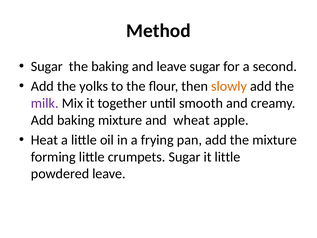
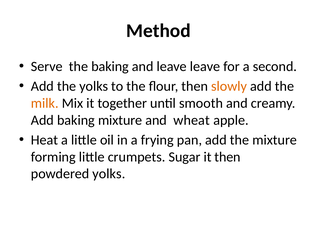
Sugar at (47, 67): Sugar -> Serve
leave sugar: sugar -> leave
milk colour: purple -> orange
it little: little -> then
powdered leave: leave -> yolks
